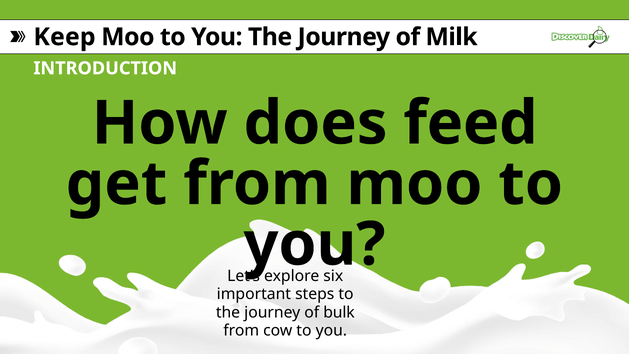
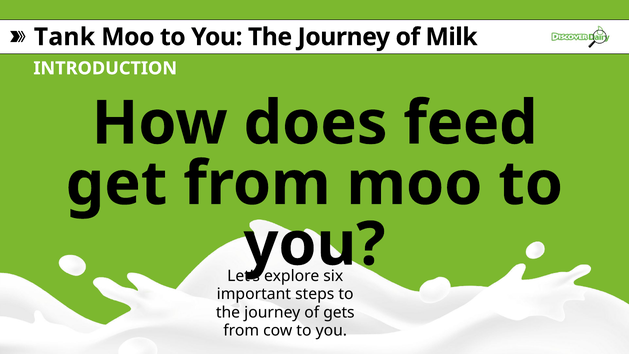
Keep: Keep -> Tank
bulk: bulk -> gets
